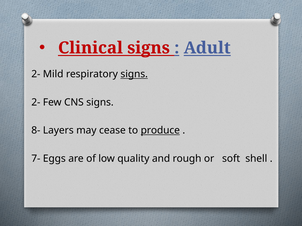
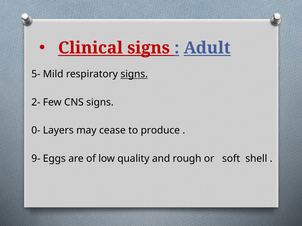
2- at (36, 74): 2- -> 5-
8-: 8- -> 0-
produce underline: present -> none
7-: 7- -> 9-
